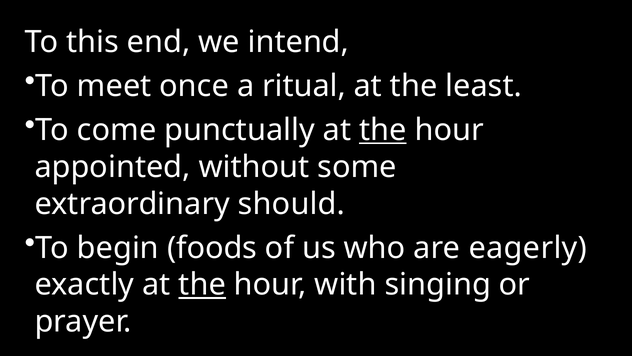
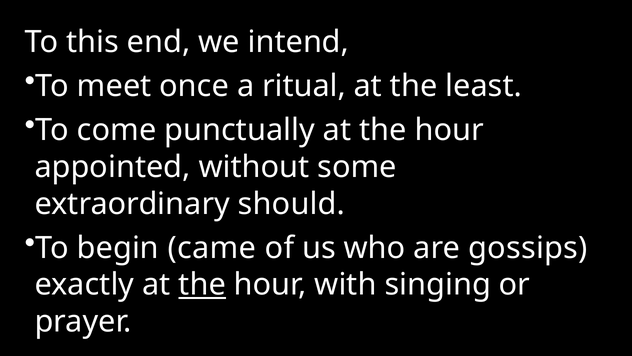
the at (383, 130) underline: present -> none
foods: foods -> came
eagerly: eagerly -> gossips
